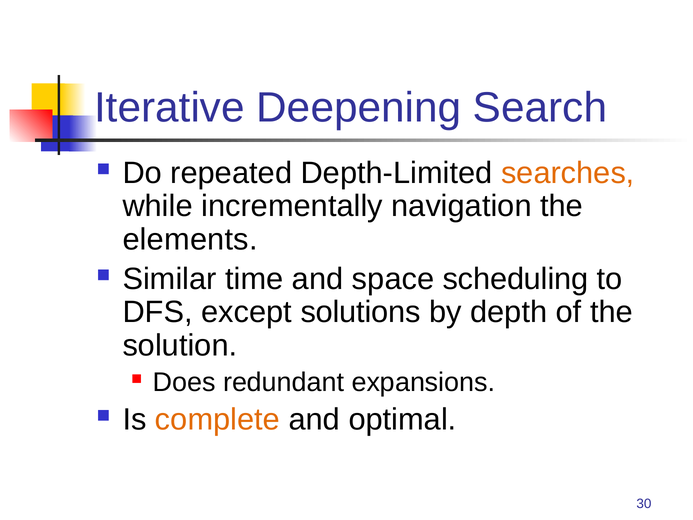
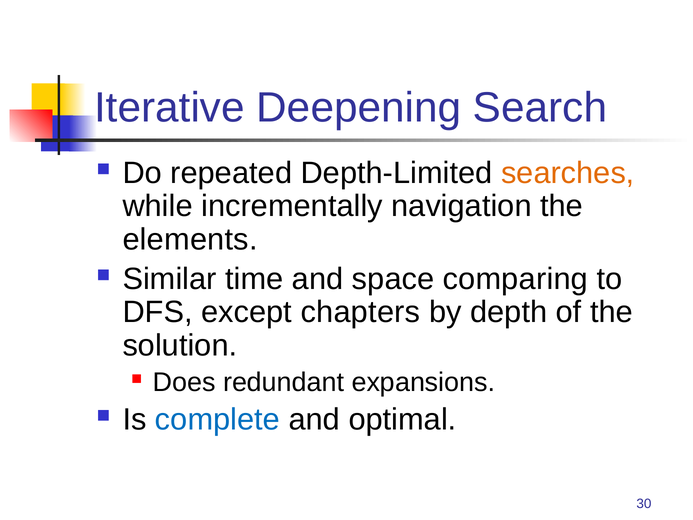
scheduling: scheduling -> comparing
solutions: solutions -> chapters
complete colour: orange -> blue
